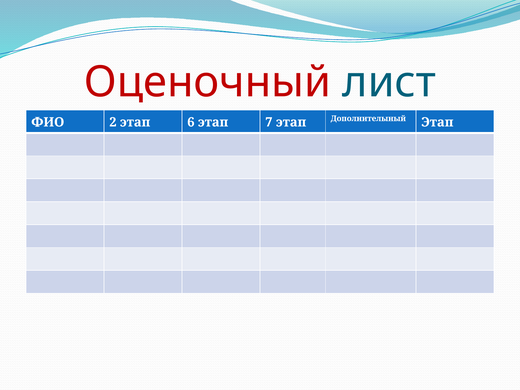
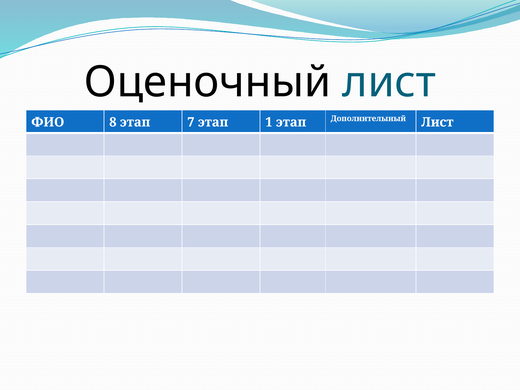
Оценочный colour: red -> black
2: 2 -> 8
6: 6 -> 7
7: 7 -> 1
Дополнителыный Этап: Этап -> Лист
